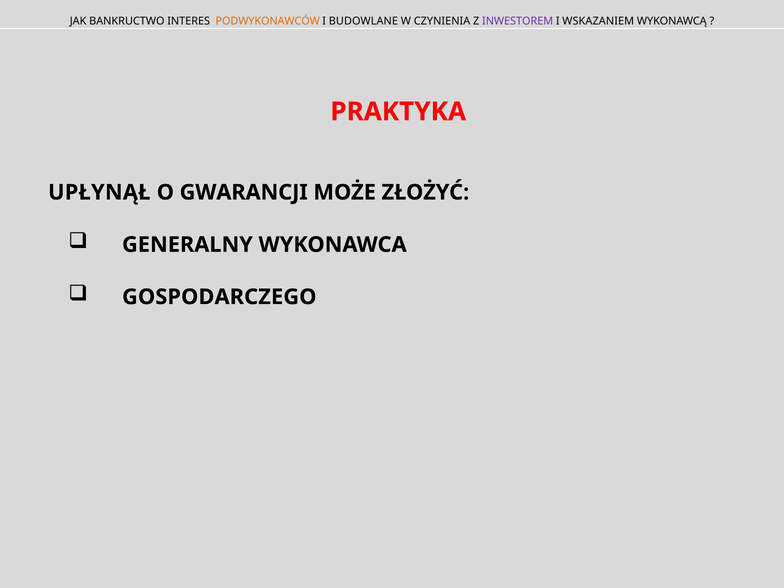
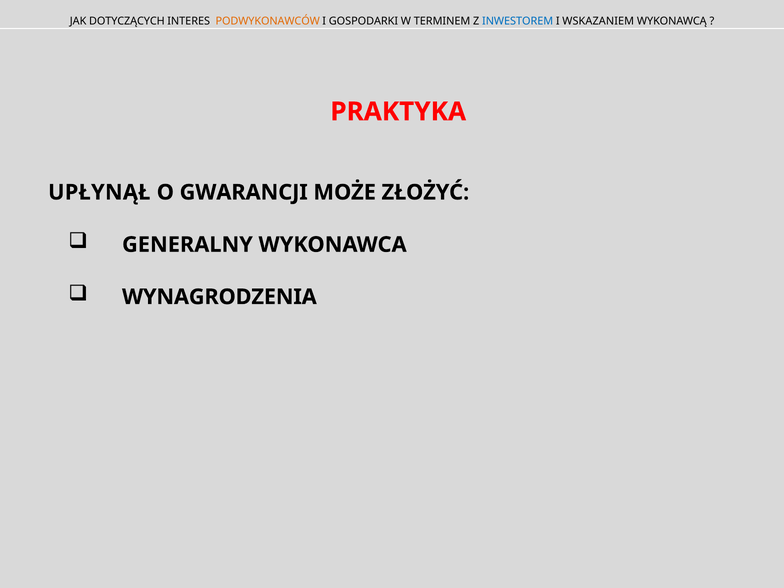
BANKRUCTWO: BANKRUCTWO -> DOTYCZĄCYCH
BUDOWLANE: BUDOWLANE -> GOSPODARKI
CZYNIENIA: CZYNIENIA -> TERMINEM
INWESTOREM colour: purple -> blue
GOSPODARCZEGO: GOSPODARCZEGO -> WYNAGRODZENIA
